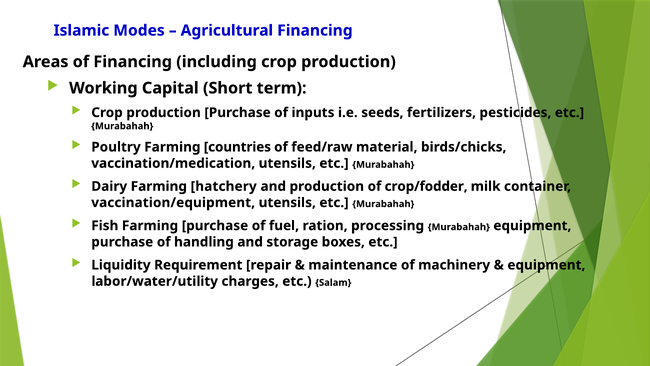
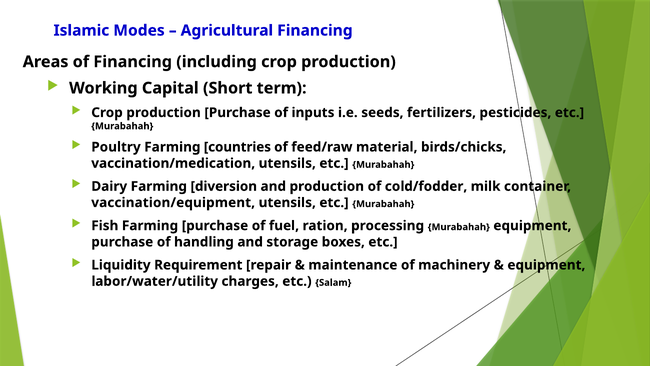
hatchery: hatchery -> diversion
crop/fodder: crop/fodder -> cold/fodder
